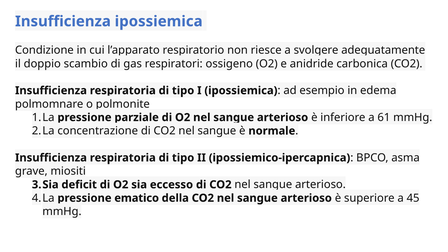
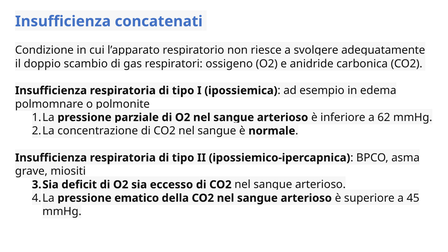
Insufficienza ipossiemica: ipossiemica -> concatenati
61: 61 -> 62
